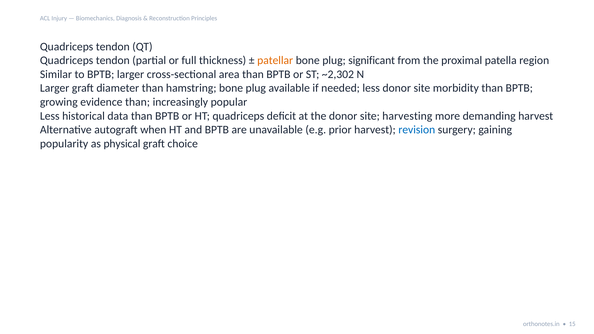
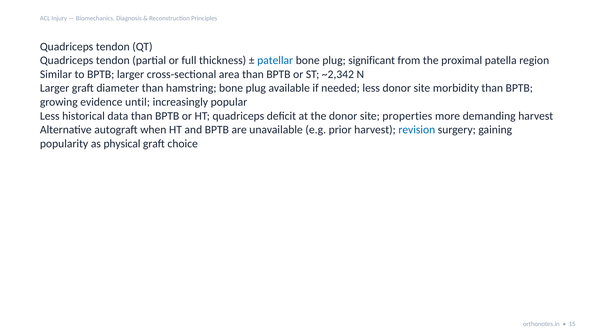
patellar colour: orange -> blue
~2,302: ~2,302 -> ~2,342
evidence than: than -> until
harvesting: harvesting -> properties
